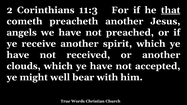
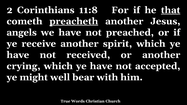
11:3: 11:3 -> 11:8
preacheth underline: none -> present
clouds: clouds -> crying
